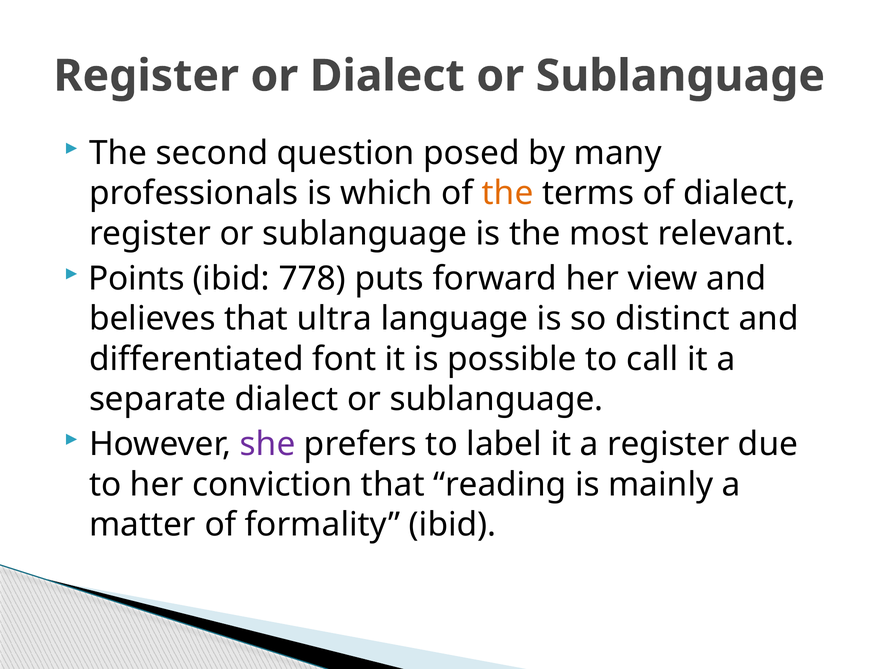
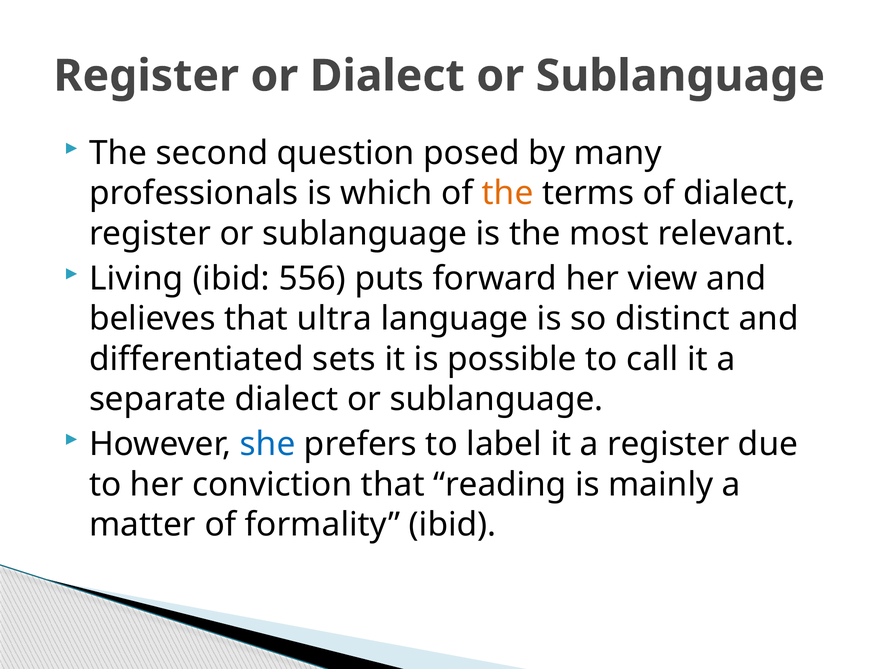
Points: Points -> Living
778: 778 -> 556
font: font -> sets
she colour: purple -> blue
